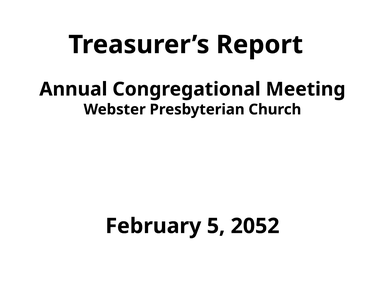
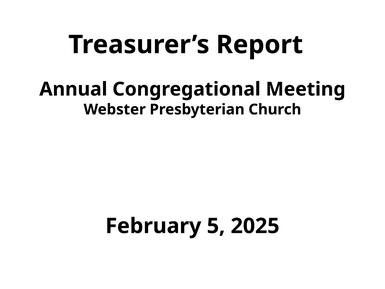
2052: 2052 -> 2025
